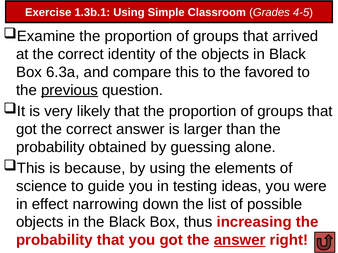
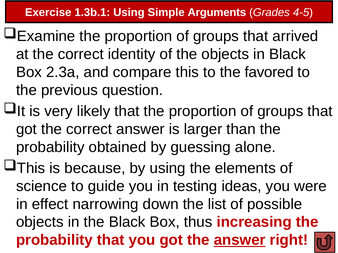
Classroom: Classroom -> Arguments
6.3a: 6.3a -> 2.3a
previous underline: present -> none
